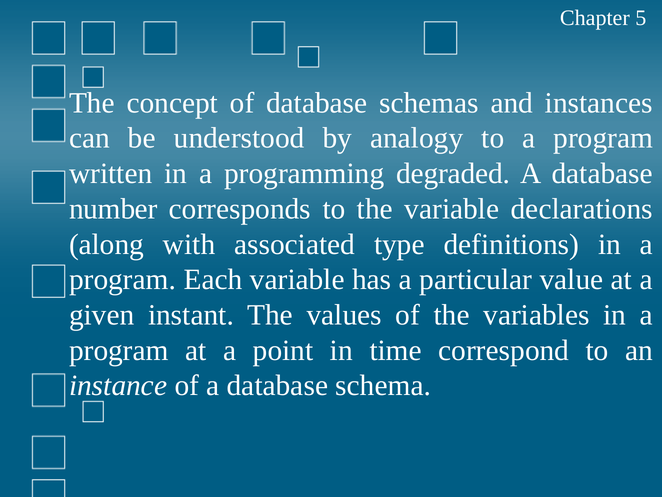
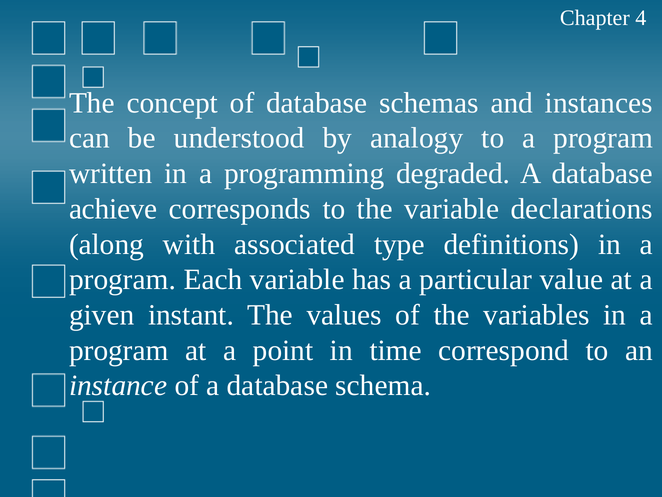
5: 5 -> 4
number: number -> achieve
